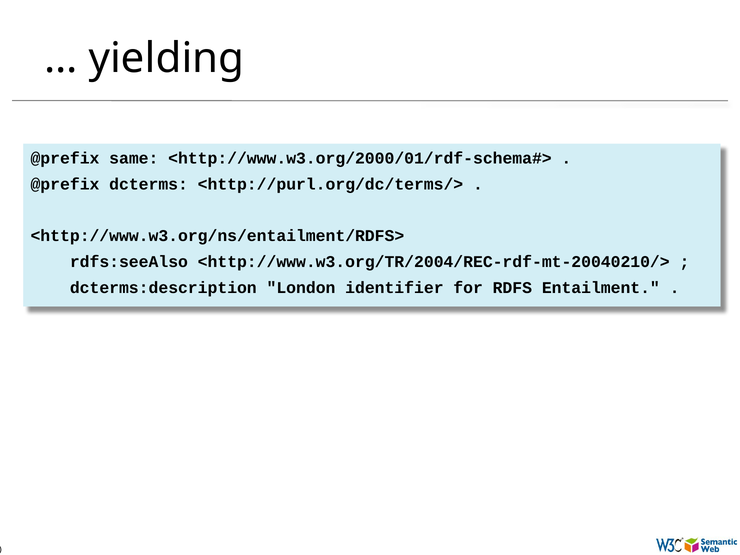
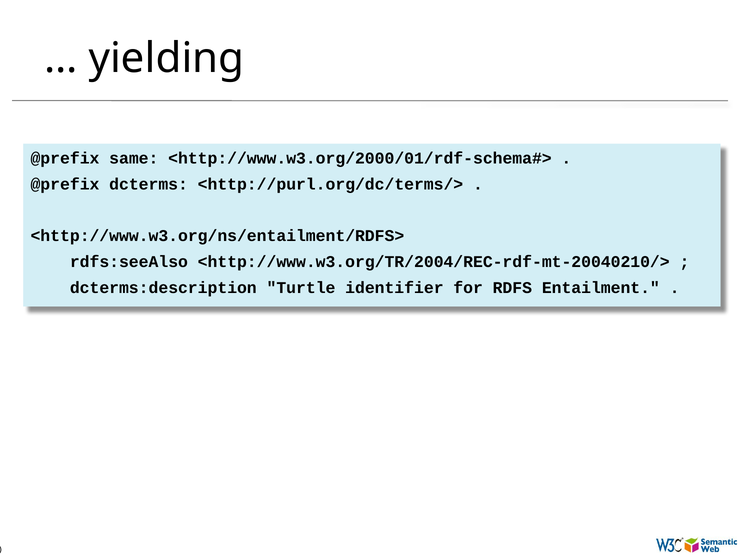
London: London -> Turtle
